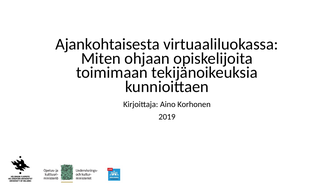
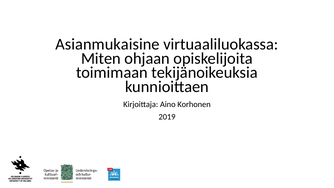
Ajankohtaisesta: Ajankohtaisesta -> Asianmukaisine
